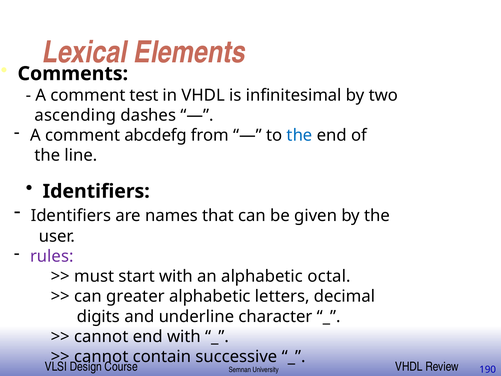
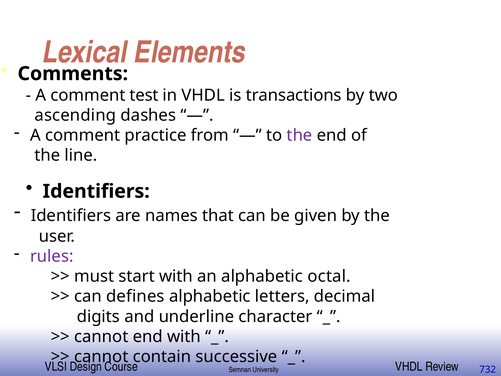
infinitesimal: infinitesimal -> transactions
abcdefg: abcdefg -> practice
the at (300, 135) colour: blue -> purple
greater: greater -> defines
190: 190 -> 732
